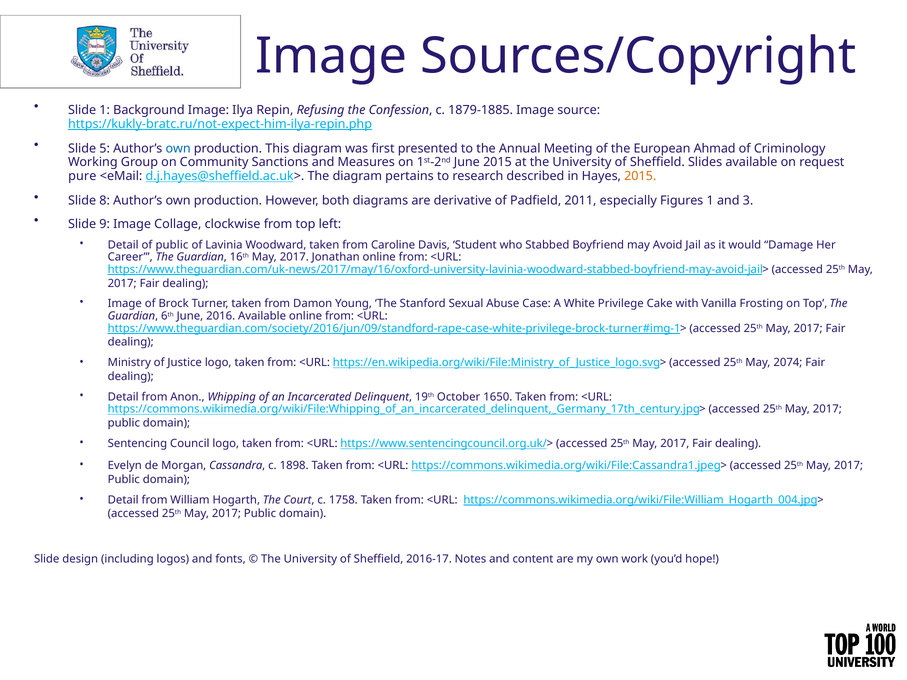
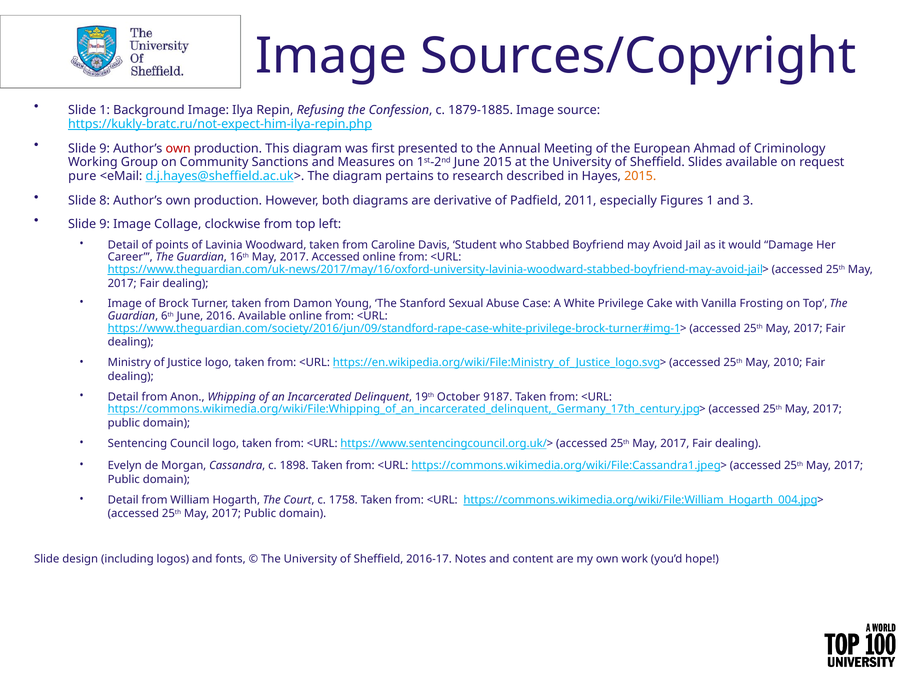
5 at (105, 149): 5 -> 9
own at (178, 149) colour: blue -> red
of public: public -> points
2017 Jonathan: Jonathan -> Accessed
2074: 2074 -> 2010
1650: 1650 -> 9187
